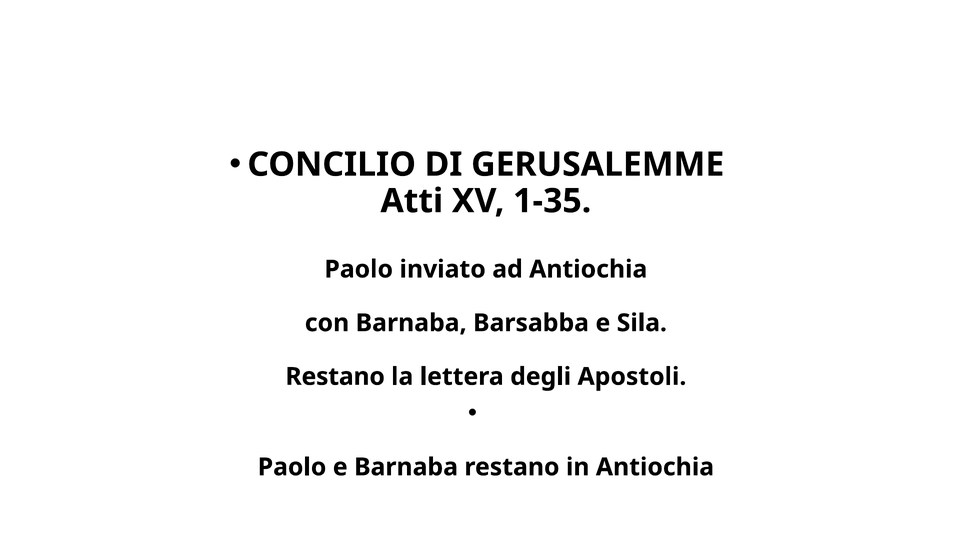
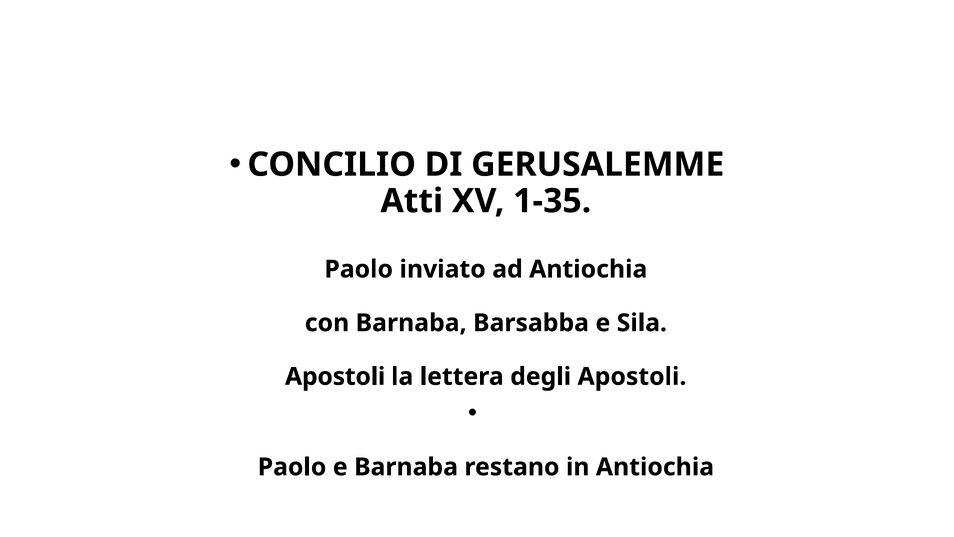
Restano at (335, 376): Restano -> Apostoli
